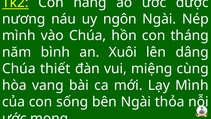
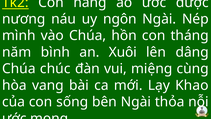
thiết: thiết -> chúc
Lạy Mình: Mình -> Khao
